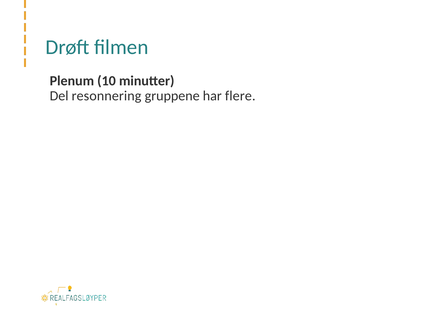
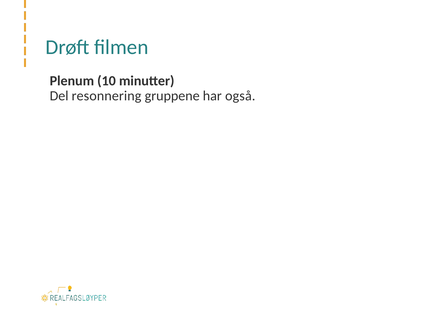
flere: flere -> også
